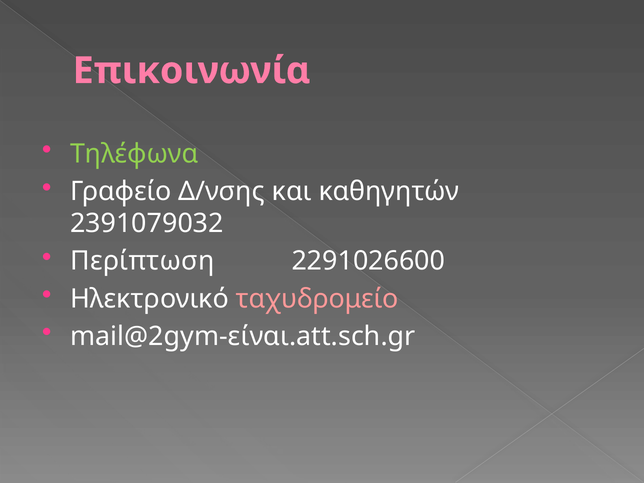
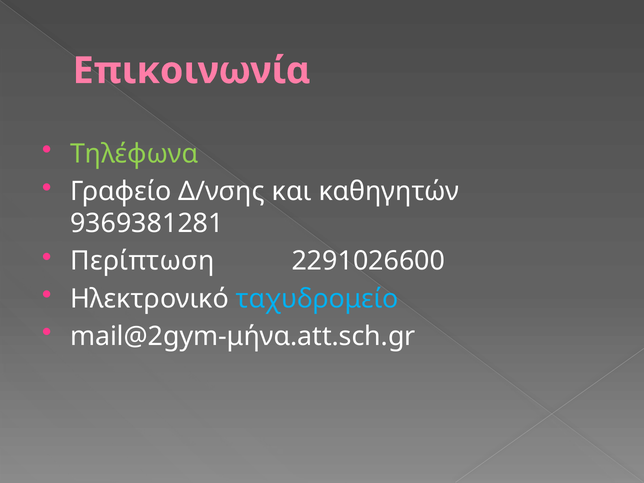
2391079032: 2391079032 -> 9369381281
ταχυδρομείο colour: pink -> light blue
mail@2gym-είναι.att.sch.gr: mail@2gym-είναι.att.sch.gr -> mail@2gym-μήνα.att.sch.gr
